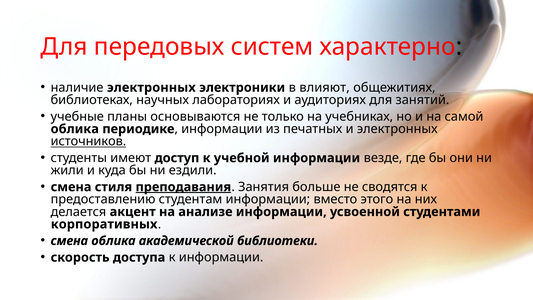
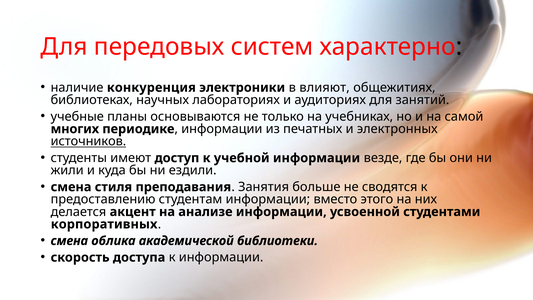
наличие электронных: электронных -> конкуренция
облика at (75, 129): облика -> многих
преподавания underline: present -> none
